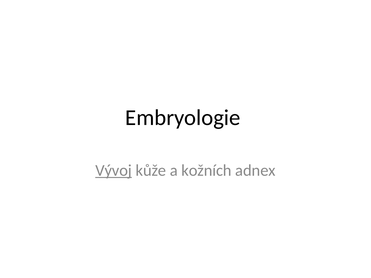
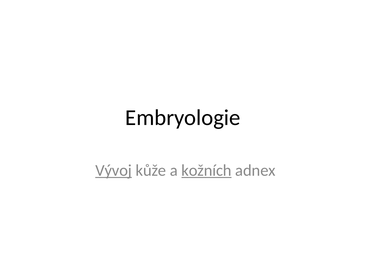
kožních underline: none -> present
